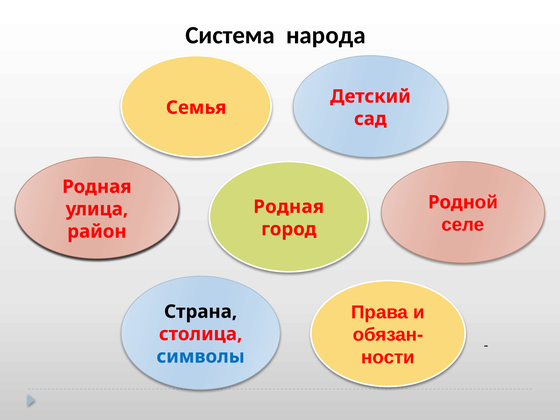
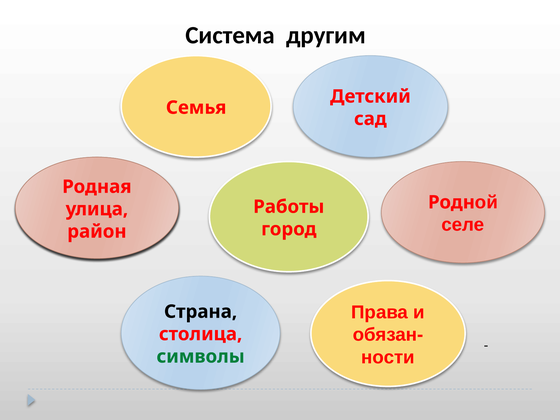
народа: народа -> другим
Родная at (289, 207): Родная -> Работы
символы colour: blue -> green
